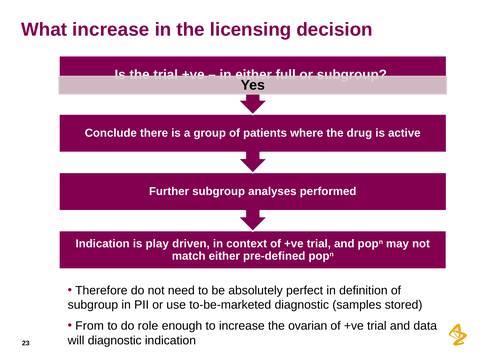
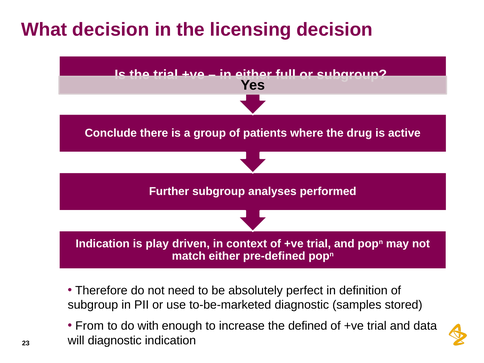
What increase: increase -> decision
role: role -> with
ovarian: ovarian -> defined
